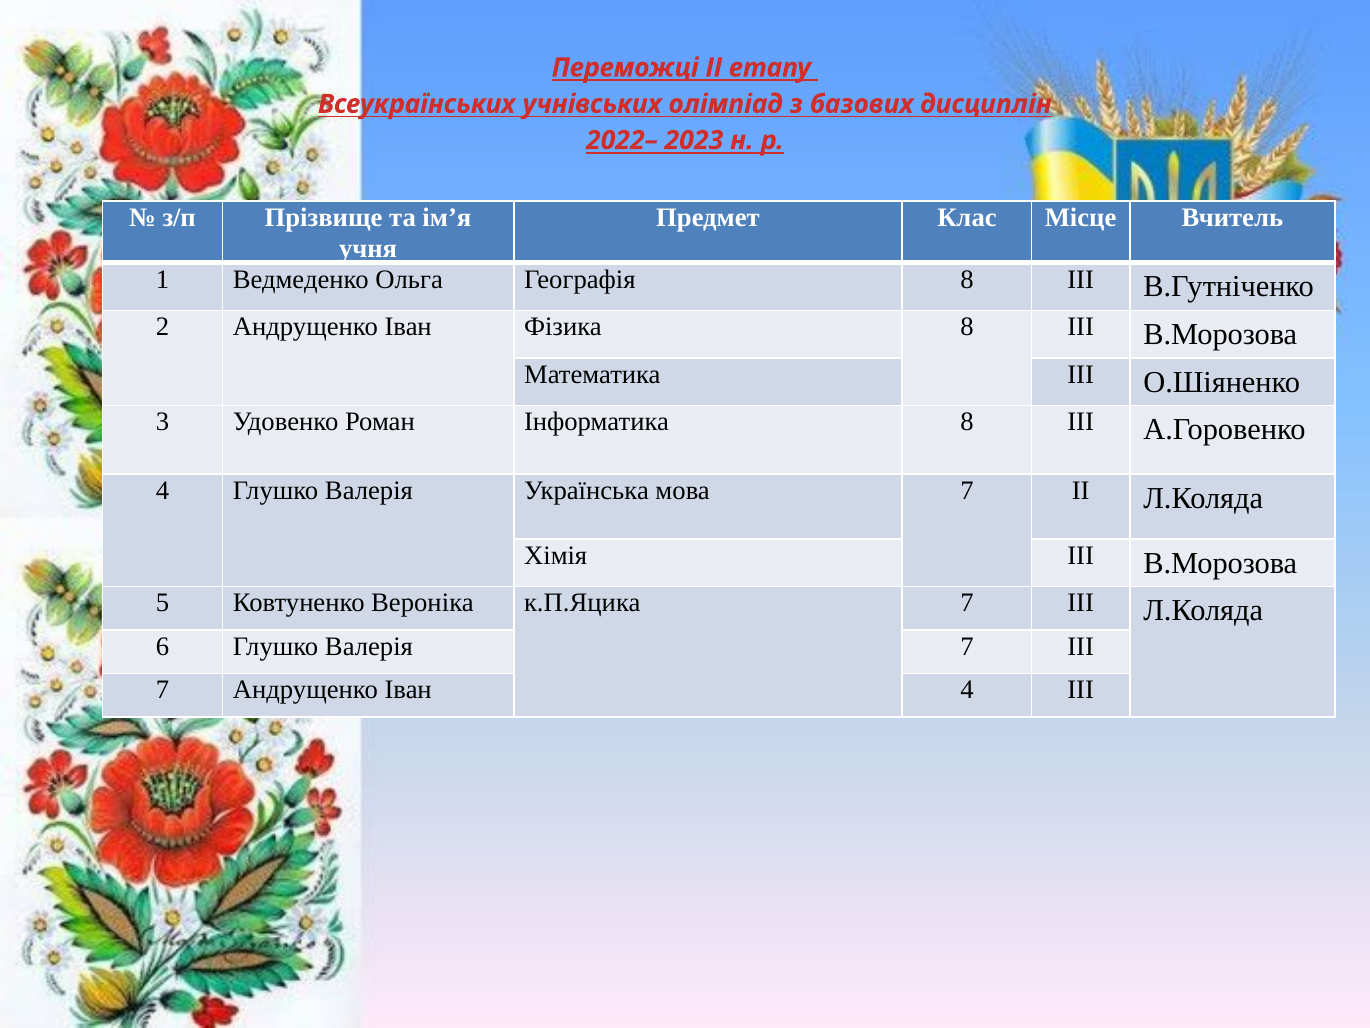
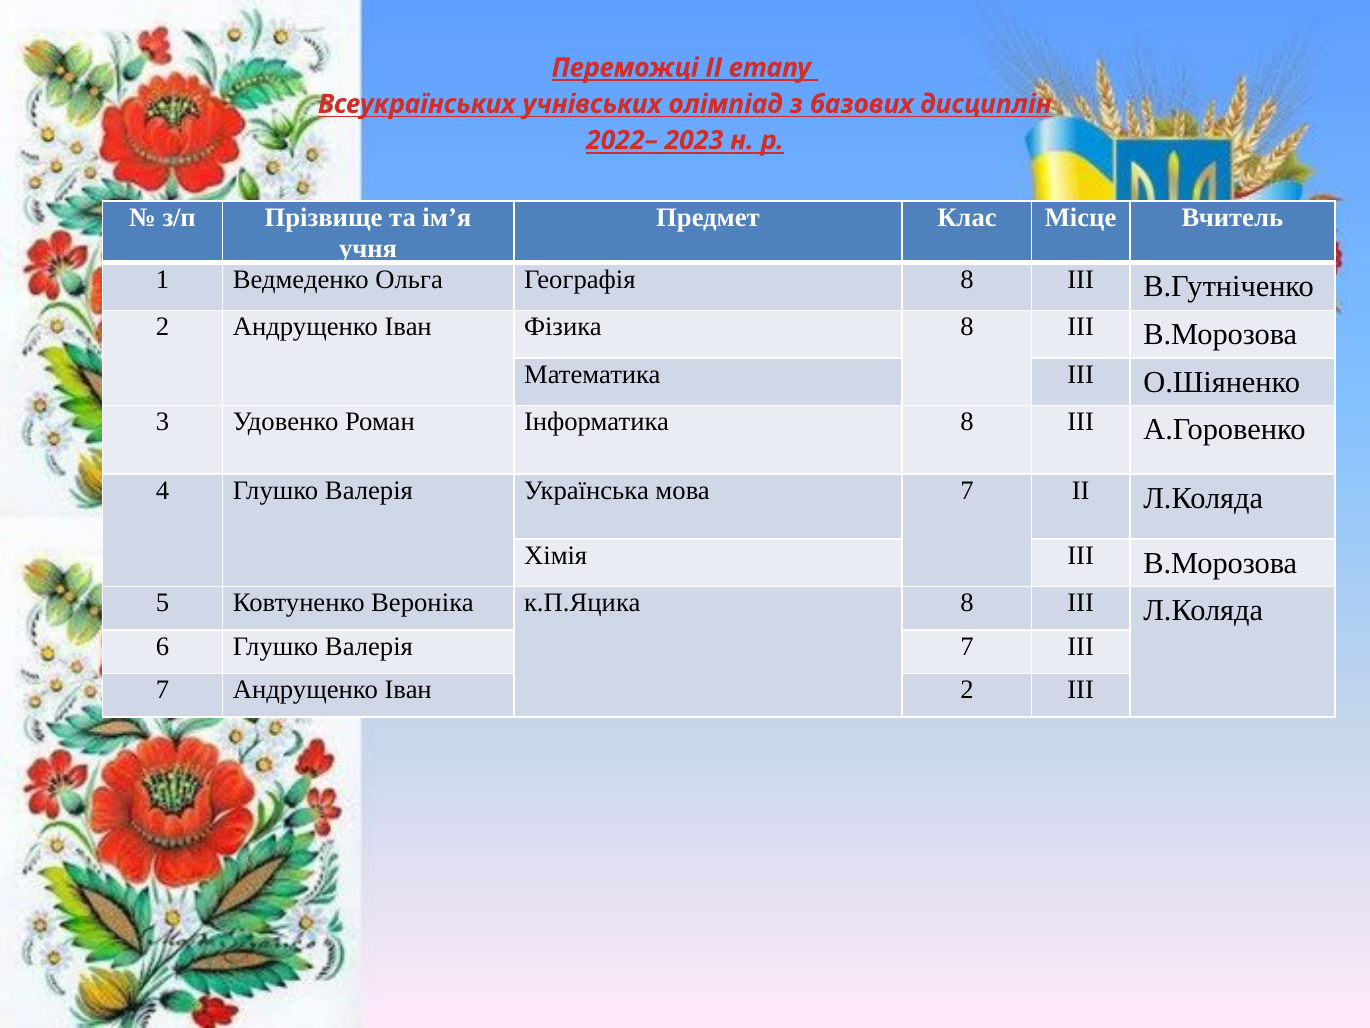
к.П.Яцика 7: 7 -> 8
Іван 4: 4 -> 2
